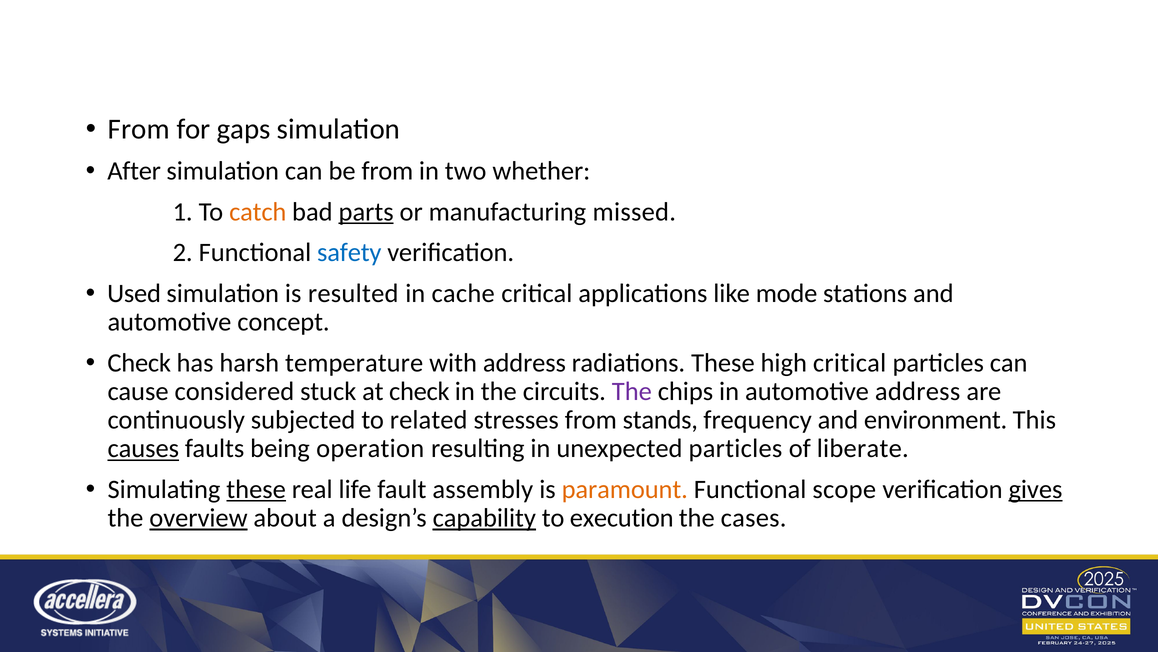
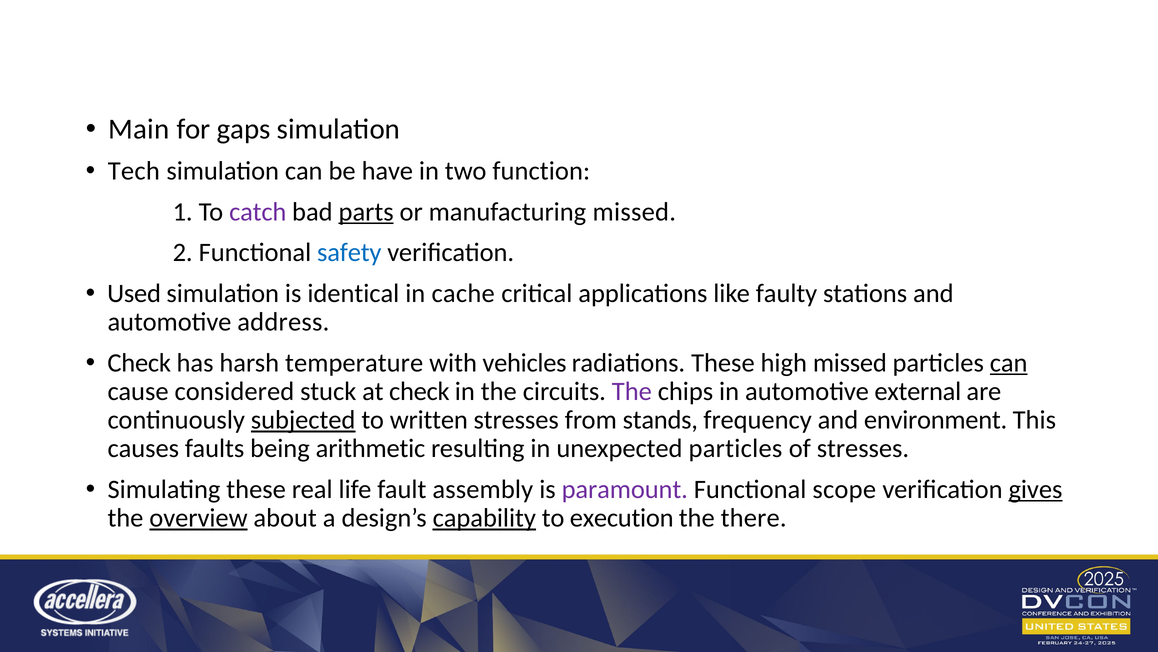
From at (139, 129): From -> Main
After: After -> Tech
be from: from -> have
whether: whether -> function
catch colour: orange -> purple
resulted: resulted -> identical
mode: mode -> faulty
concept: concept -> address
with address: address -> vehicles
high critical: critical -> missed
can at (1009, 362) underline: none -> present
automotive address: address -> external
subjected underline: none -> present
related: related -> written
causes underline: present -> none
operation: operation -> arithmetic
of liberate: liberate -> stresses
these at (256, 489) underline: present -> none
paramount colour: orange -> purple
cases: cases -> there
